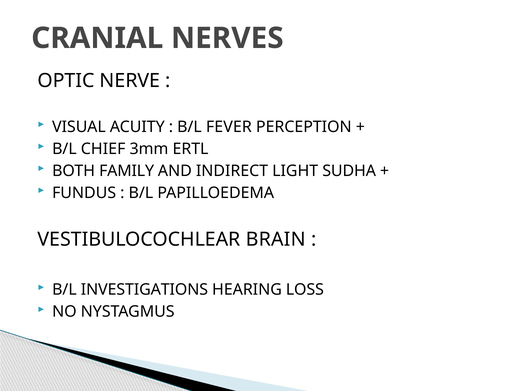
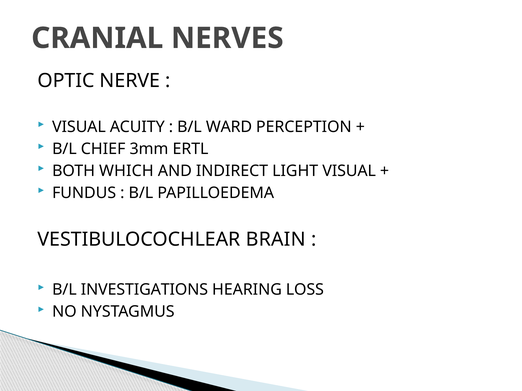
FEVER: FEVER -> WARD
FAMILY: FAMILY -> WHICH
LIGHT SUDHA: SUDHA -> VISUAL
